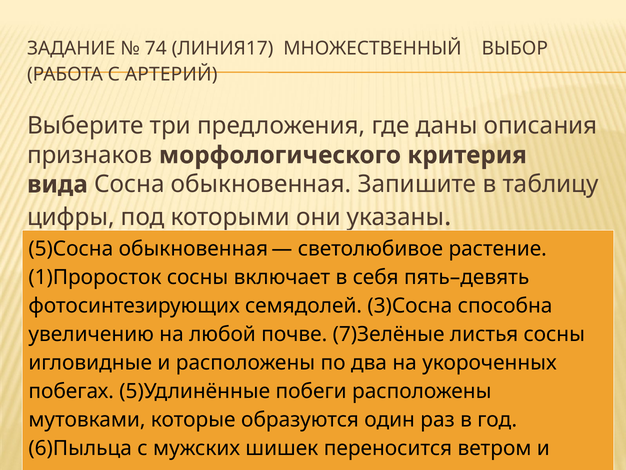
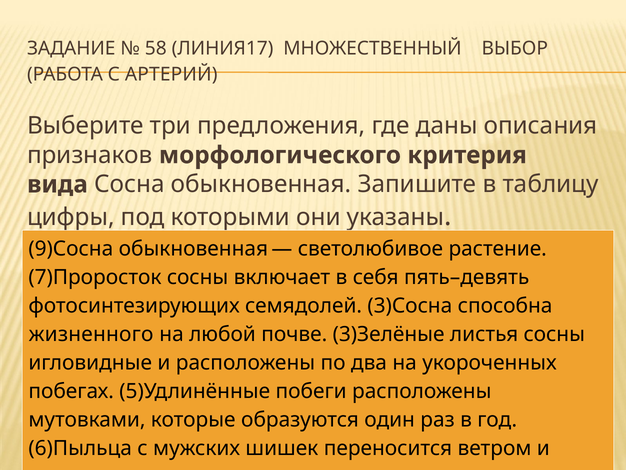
74: 74 -> 58
5)Сосна: 5)Сосна -> 9)Сосна
1)Проросток: 1)Проросток -> 7)Проросток
увеличению: увеличению -> жизненного
7)Зелёные: 7)Зелёные -> 3)Зелёные
